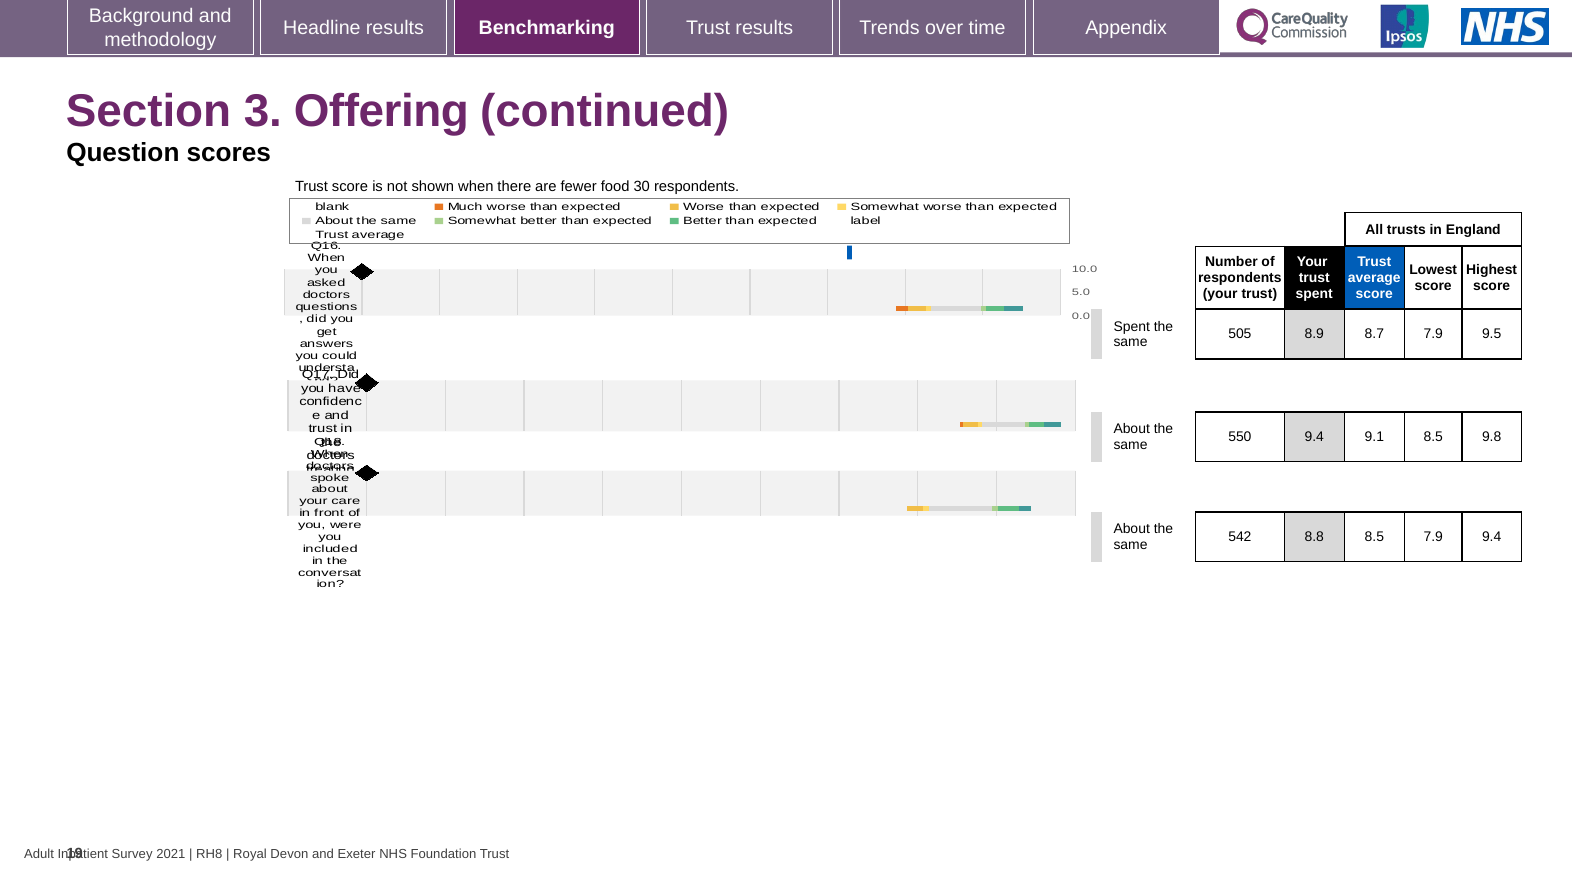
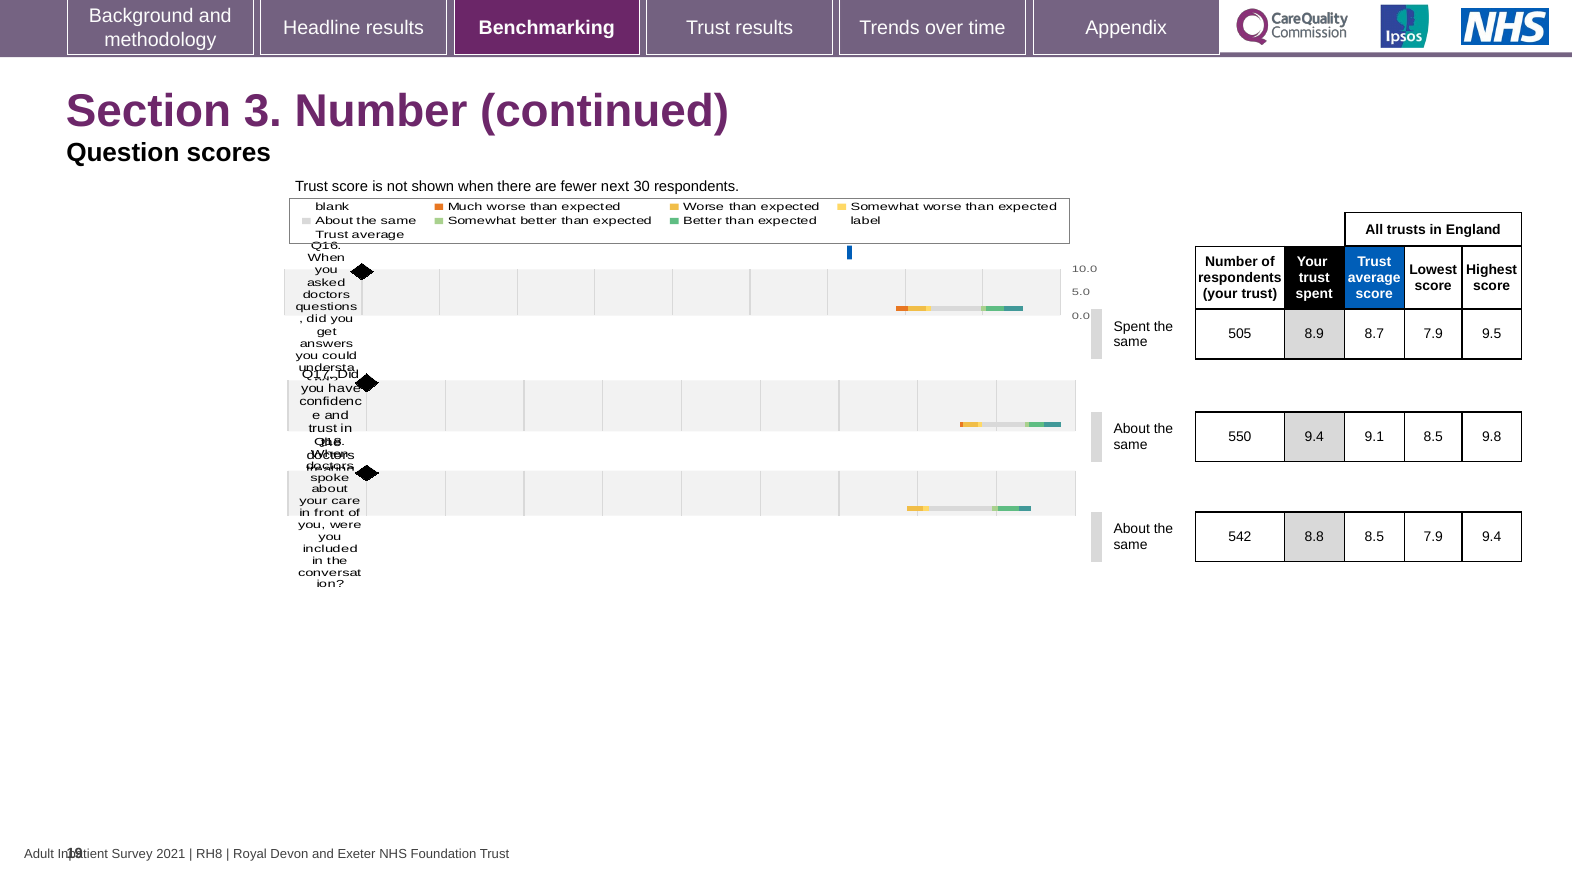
3 Offering: Offering -> Number
food: food -> next
